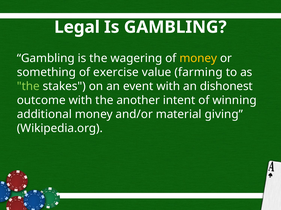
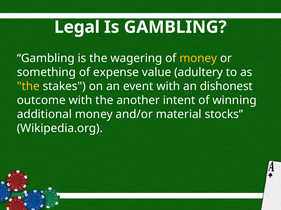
exercise: exercise -> expense
farming: farming -> adultery
the at (28, 87) colour: light green -> yellow
giving: giving -> stocks
